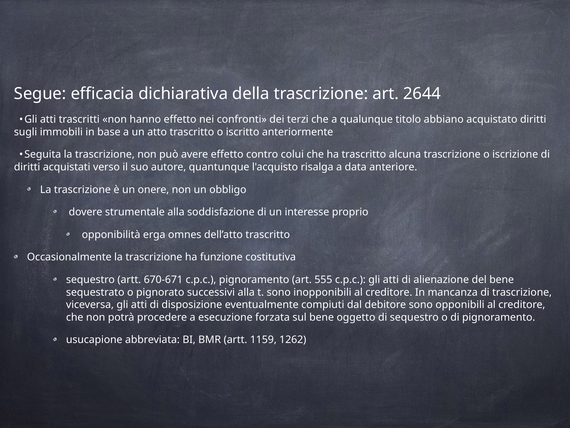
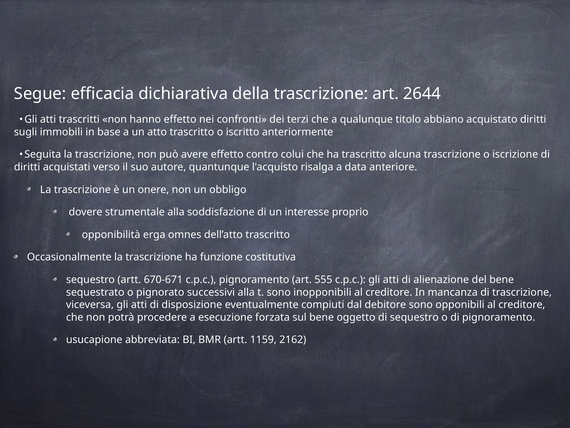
1262: 1262 -> 2162
